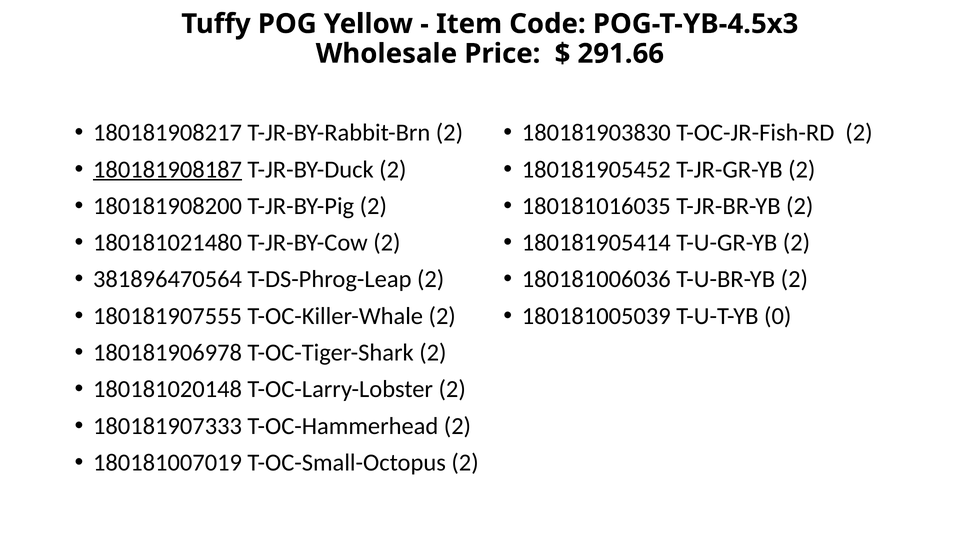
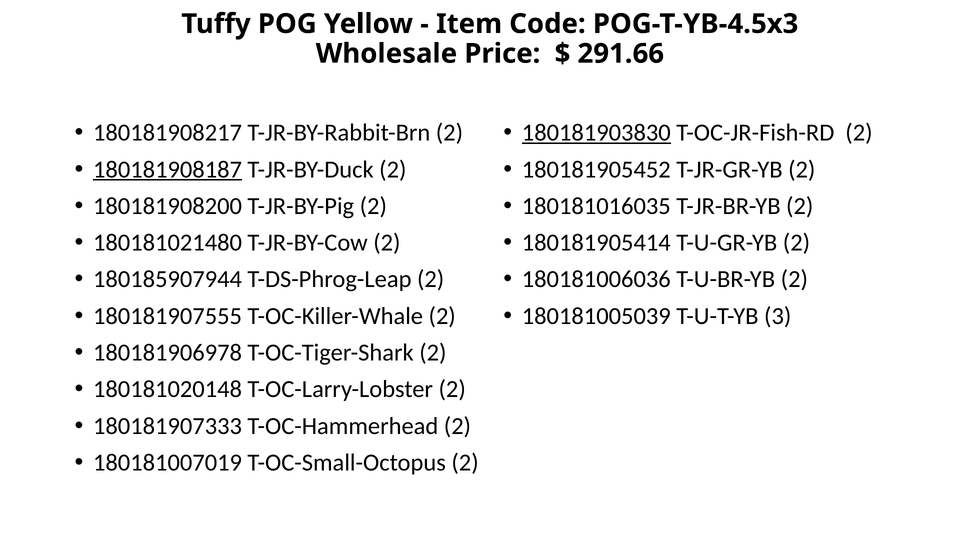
180181903830 underline: none -> present
381896470564: 381896470564 -> 180185907944
0: 0 -> 3
